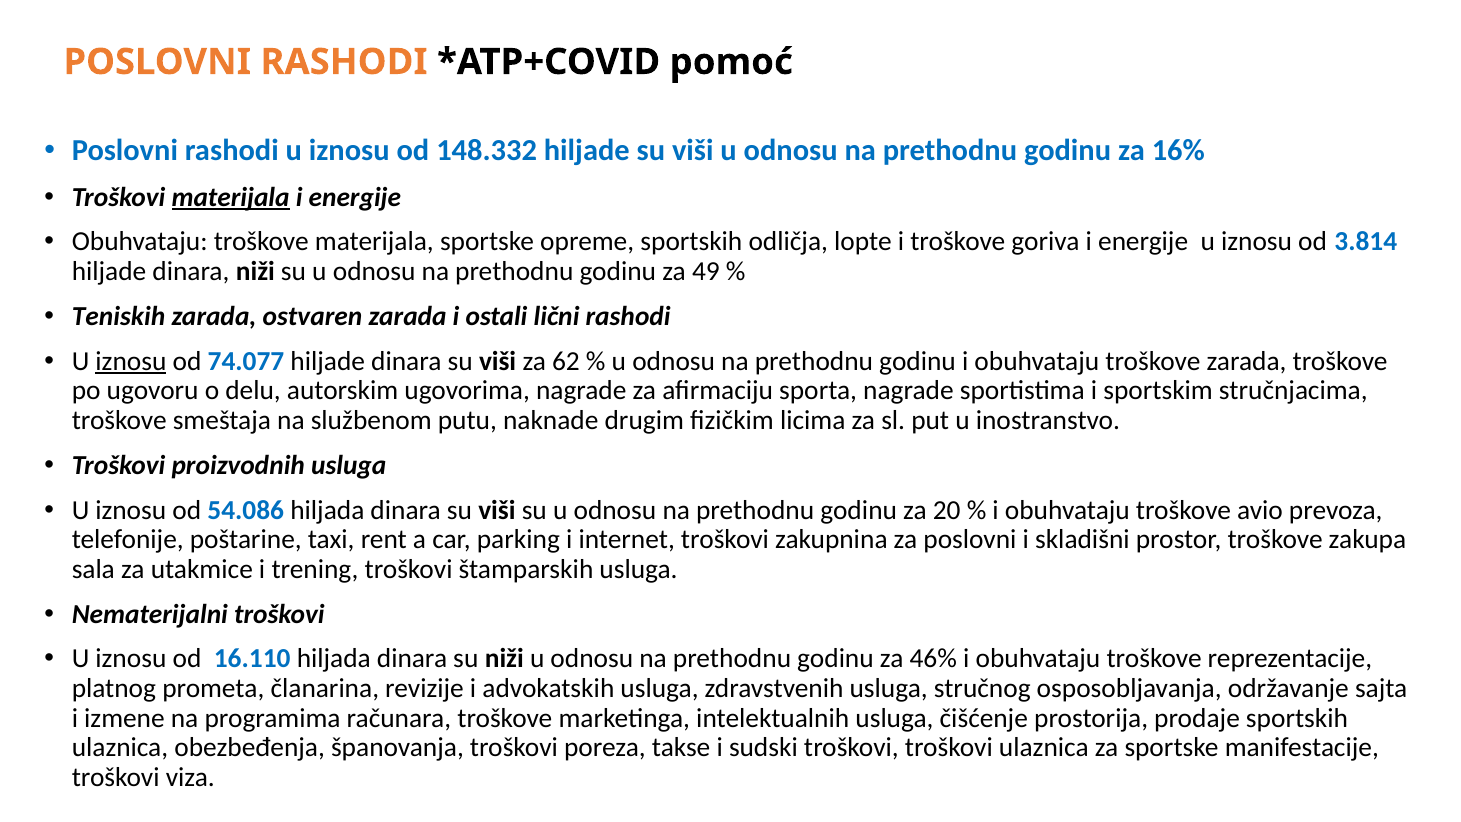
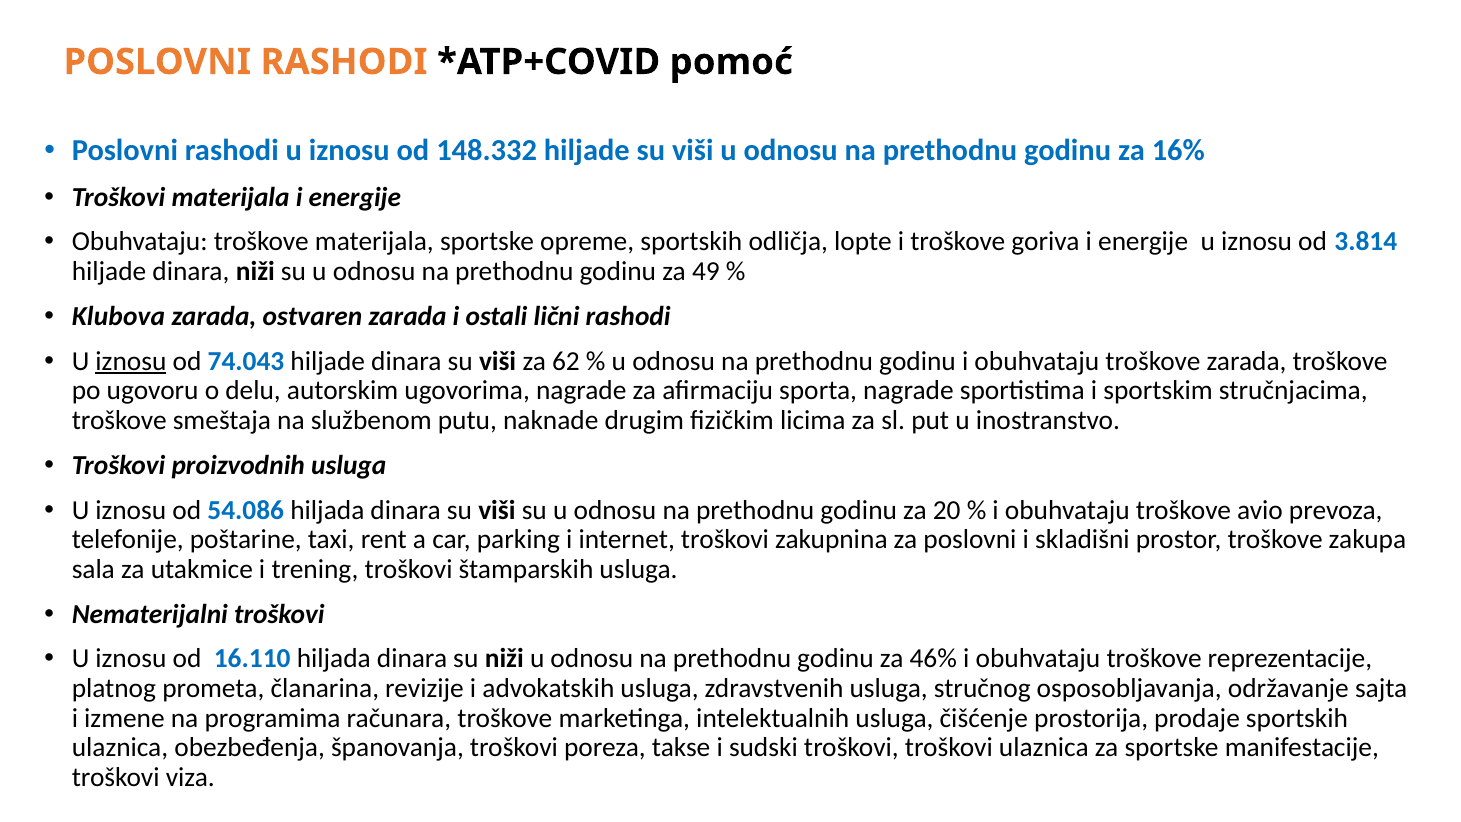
materijala at (231, 197) underline: present -> none
Teniskih: Teniskih -> Klubova
74.077: 74.077 -> 74.043
